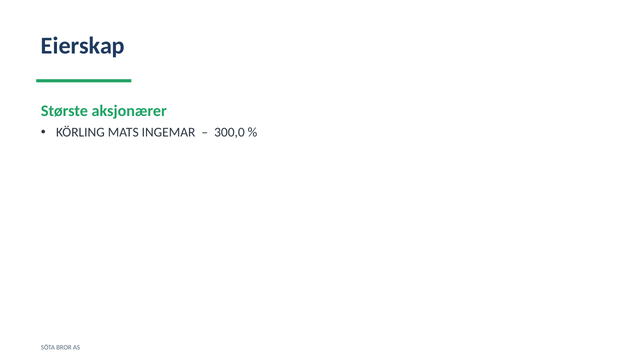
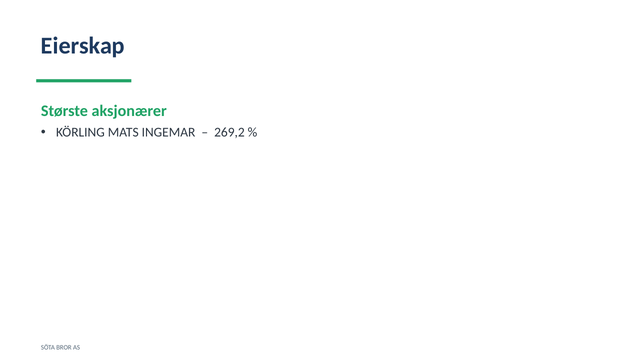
300,0: 300,0 -> 269,2
